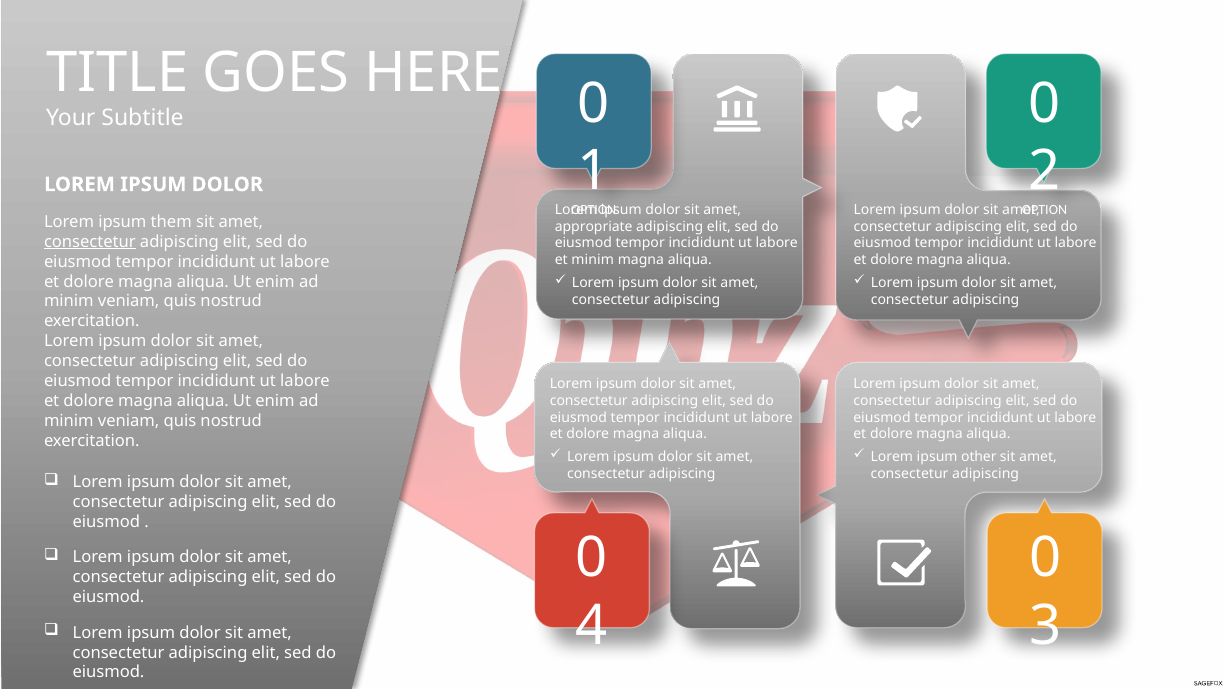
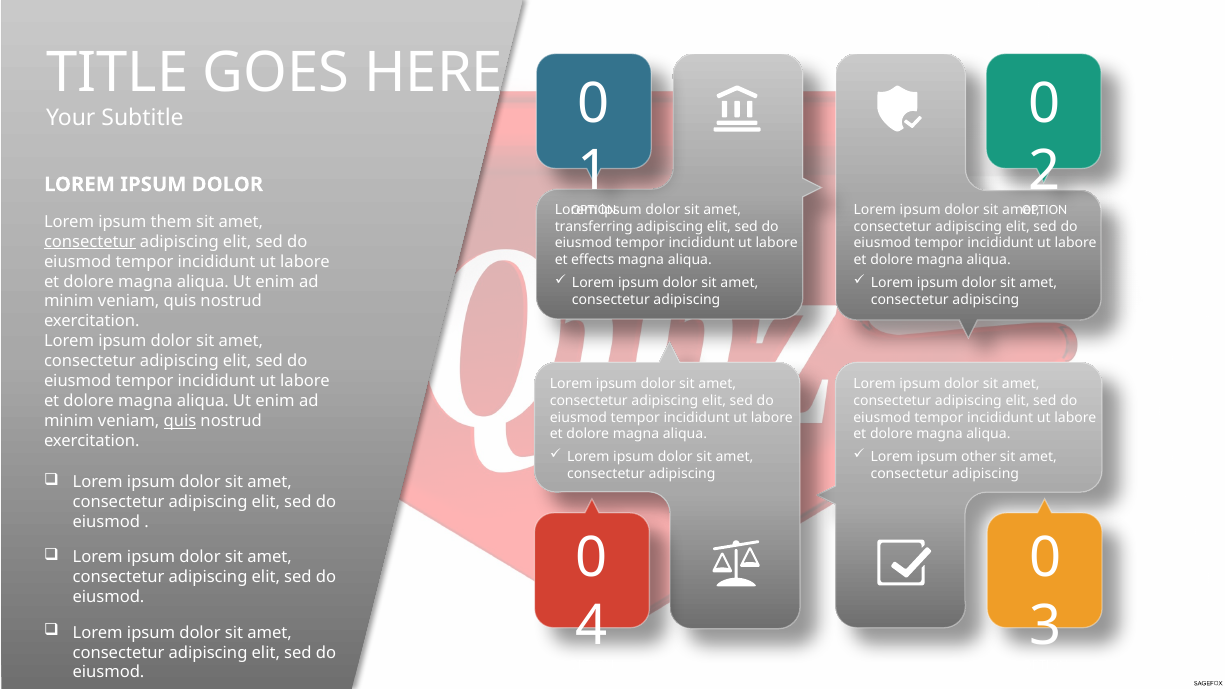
appropriate: appropriate -> transferring
et minim: minim -> effects
quis at (180, 421) underline: none -> present
